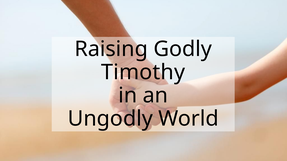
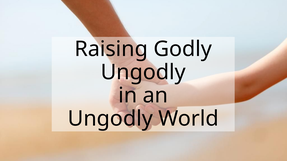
Timothy at (143, 72): Timothy -> Ungodly
